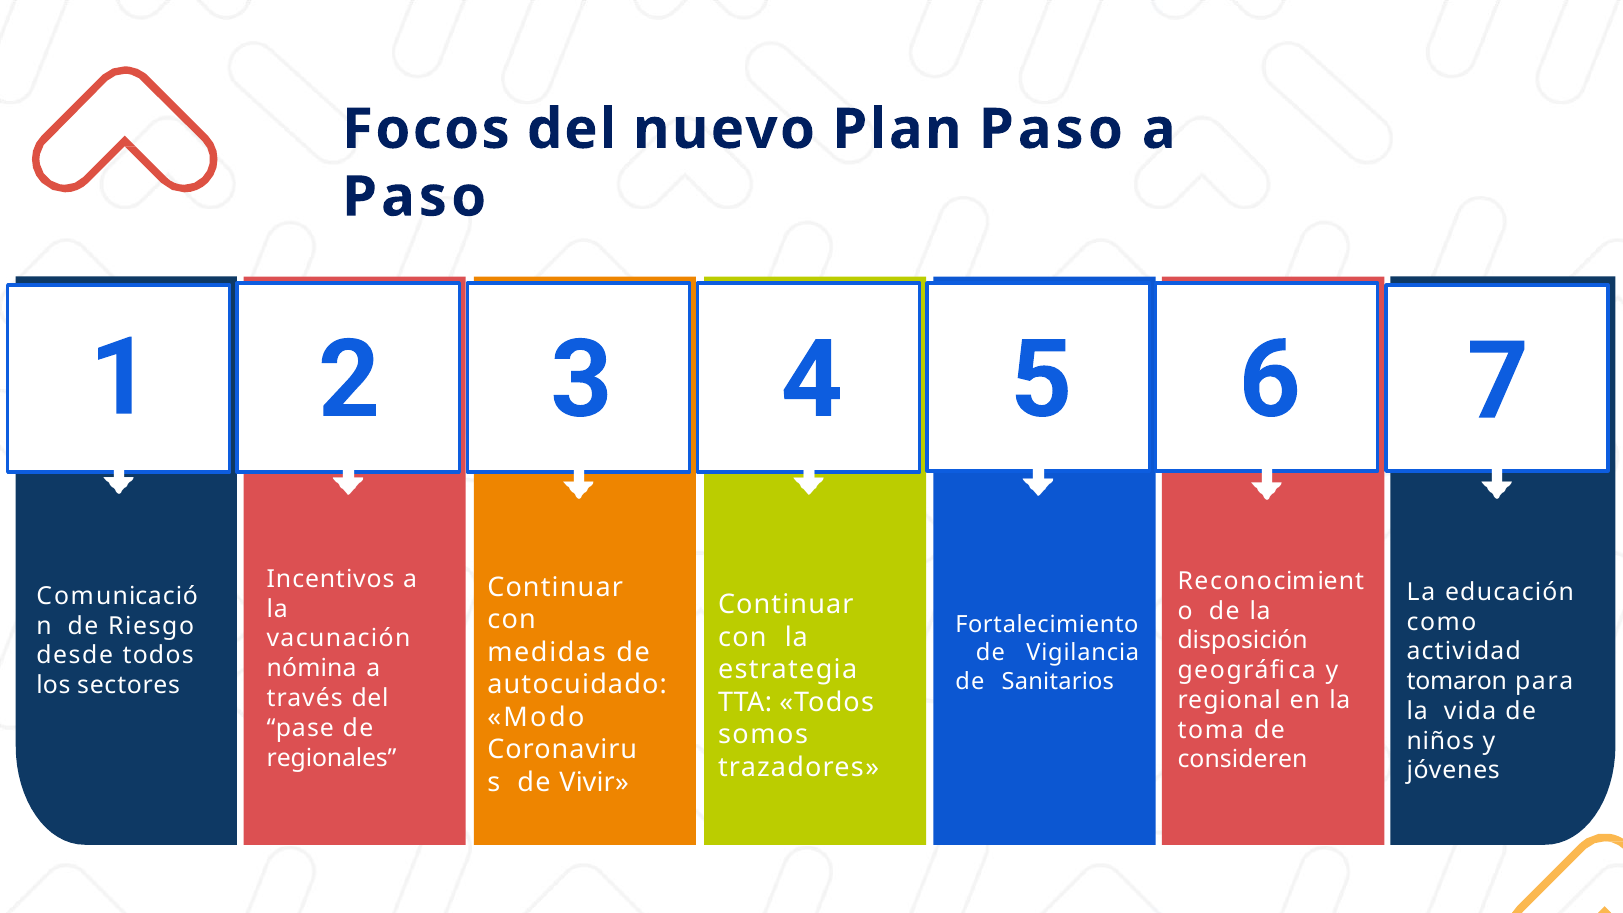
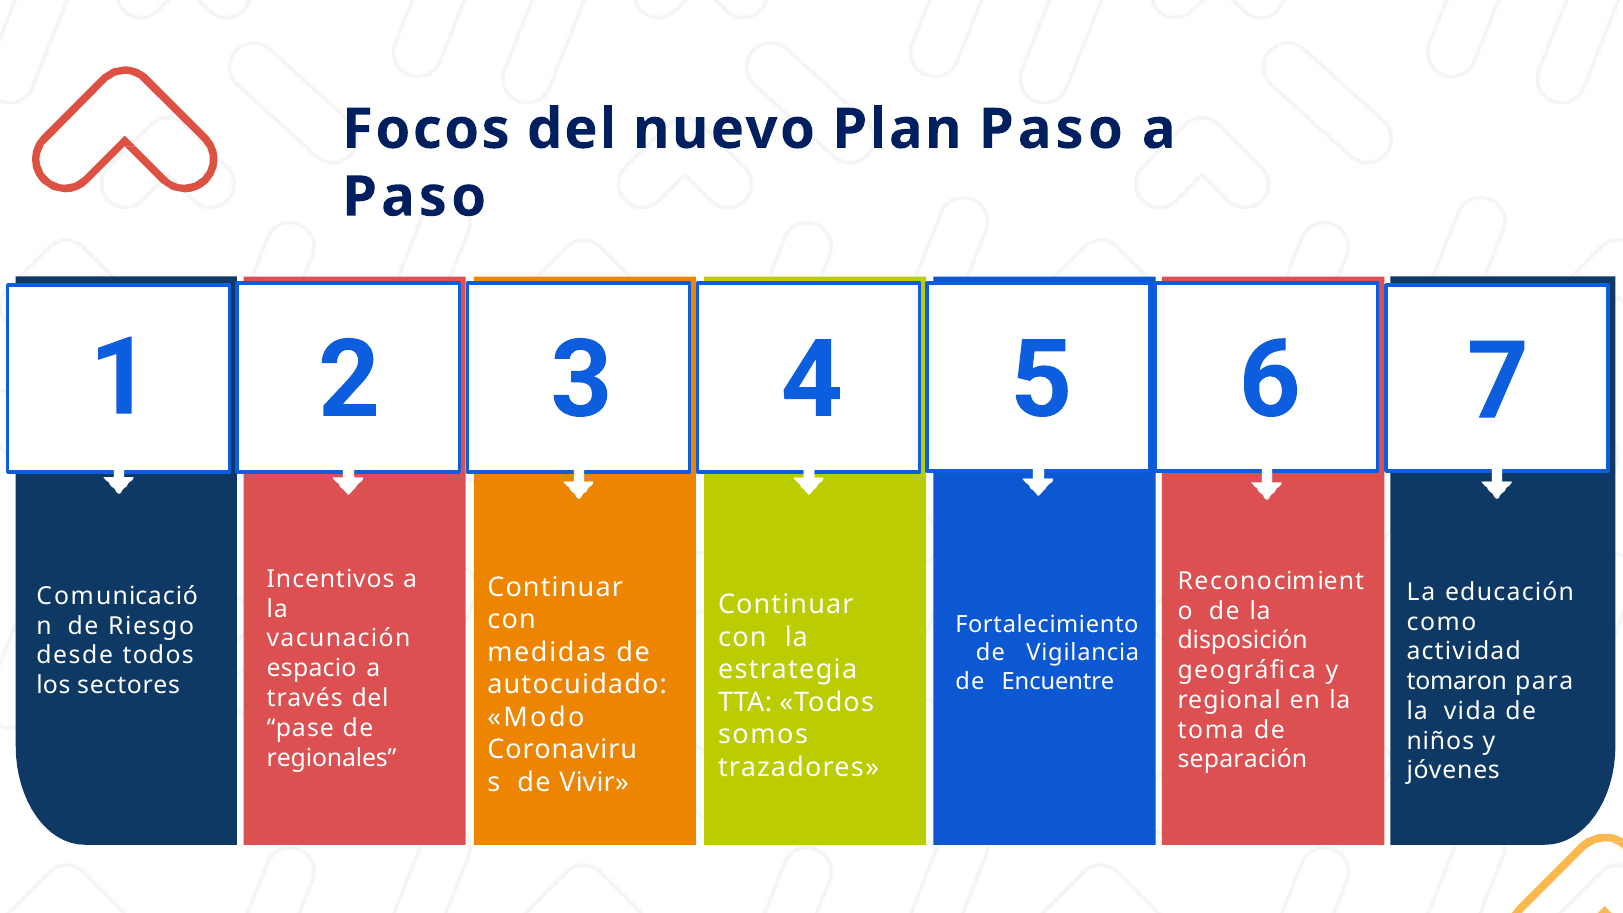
nómina: nómina -> espacio
Sanitarios: Sanitarios -> Encuentre
consideren: consideren -> separación
